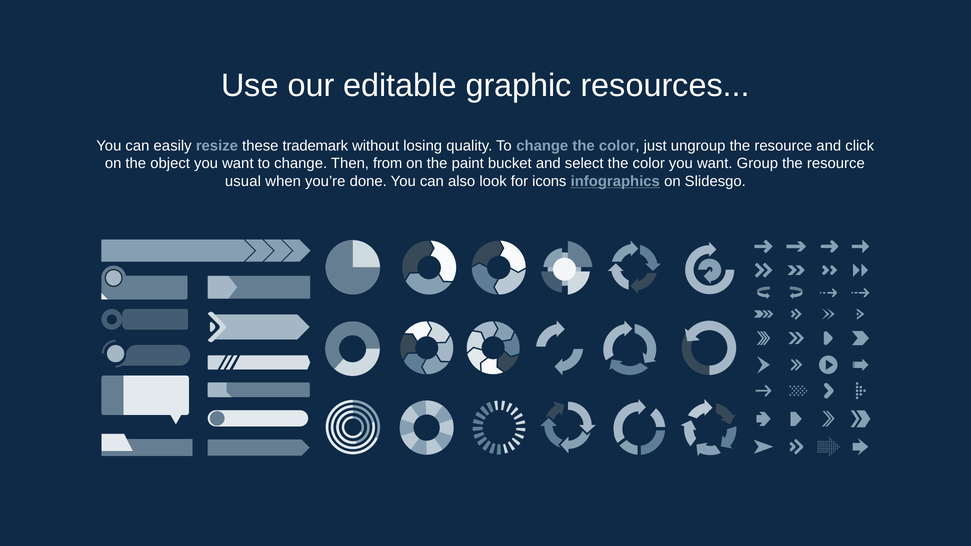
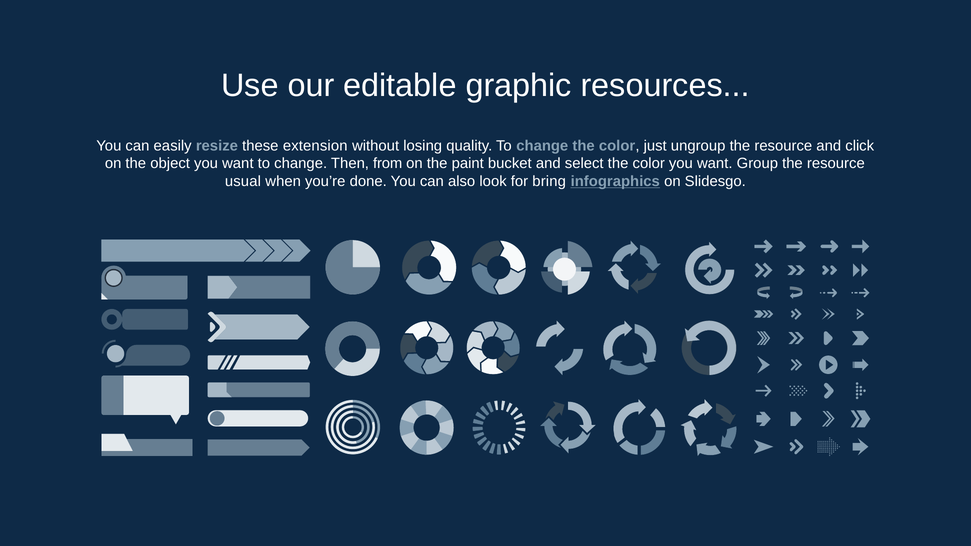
trademark: trademark -> extension
icons: icons -> bring
